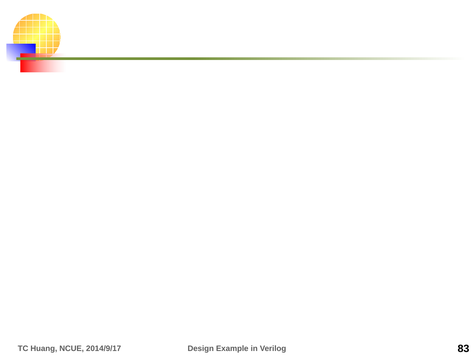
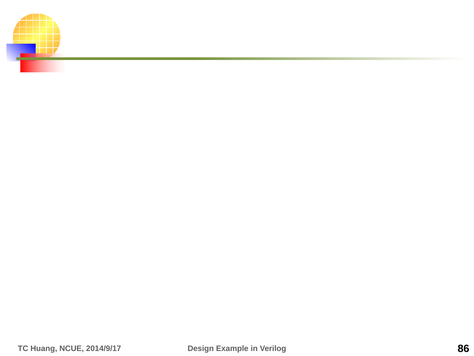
83: 83 -> 86
